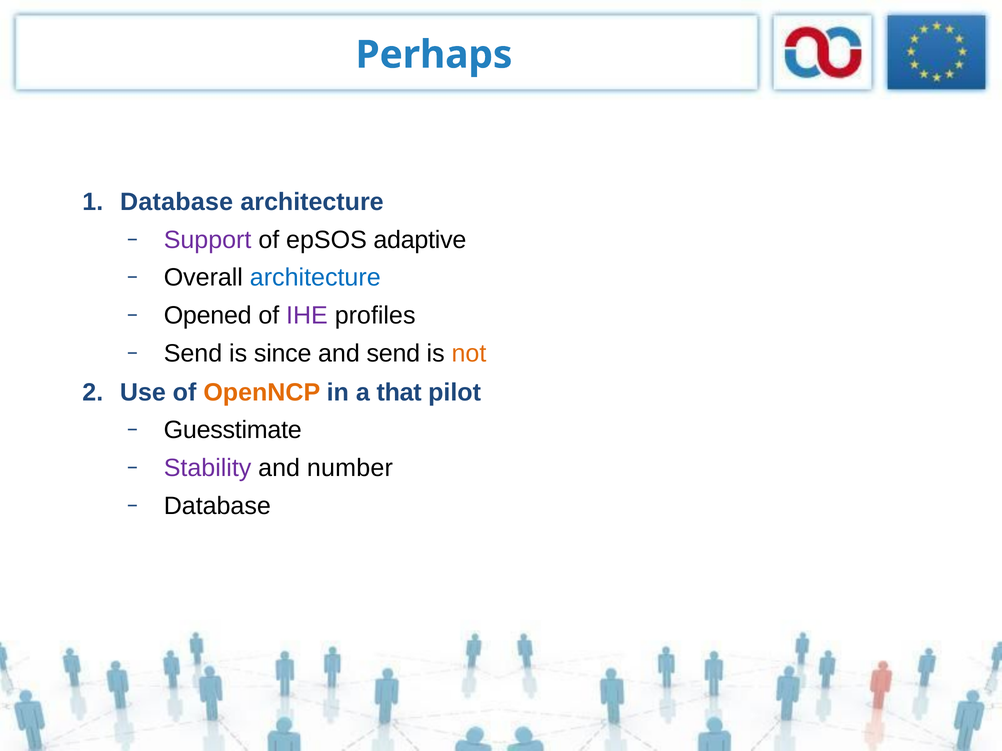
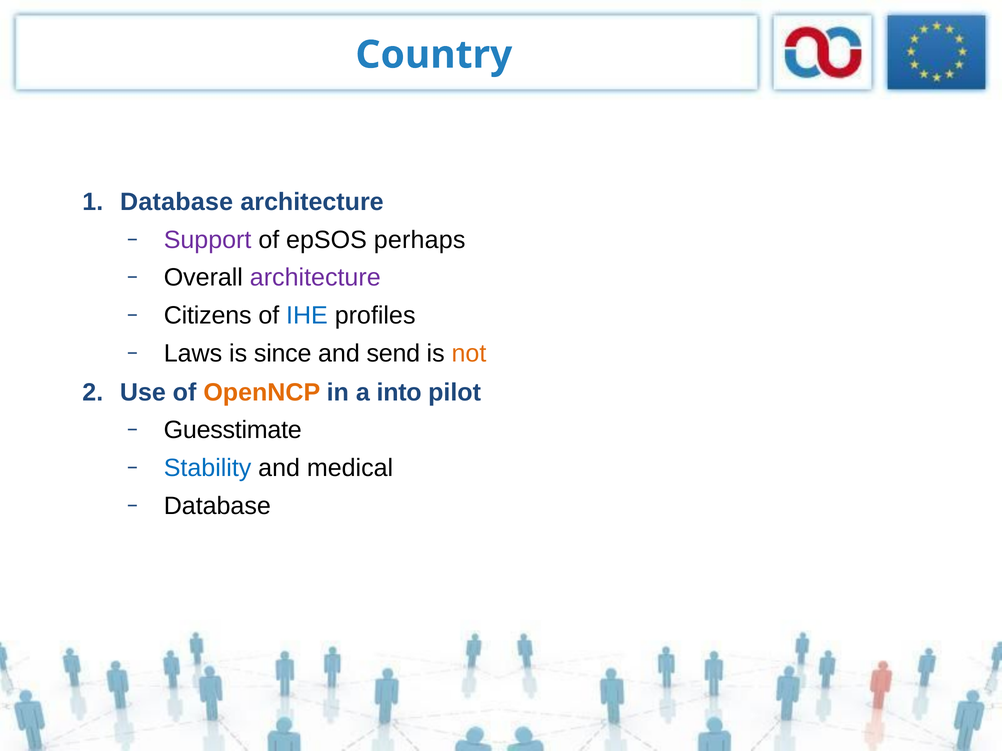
Perhaps: Perhaps -> Country
adaptive: adaptive -> perhaps
architecture at (315, 278) colour: blue -> purple
Opened: Opened -> Citizens
IHE colour: purple -> blue
Send at (193, 354): Send -> Laws
that: that -> into
Stability colour: purple -> blue
number: number -> medical
